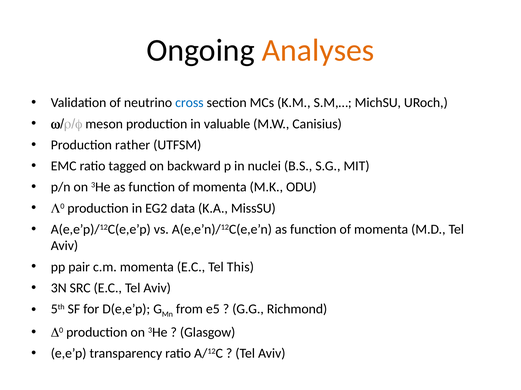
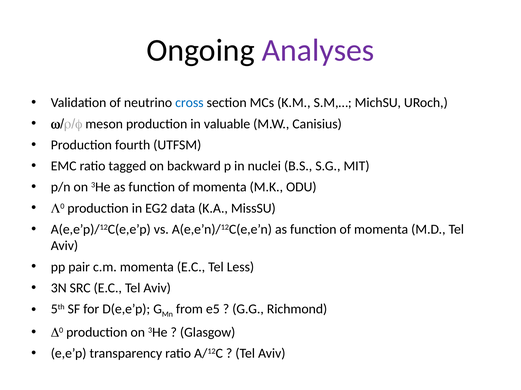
Analyses colour: orange -> purple
rather: rather -> fourth
This: This -> Less
